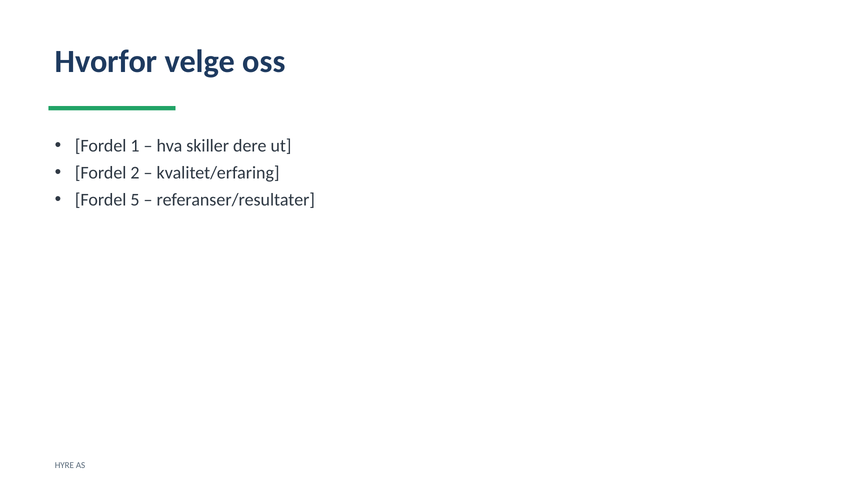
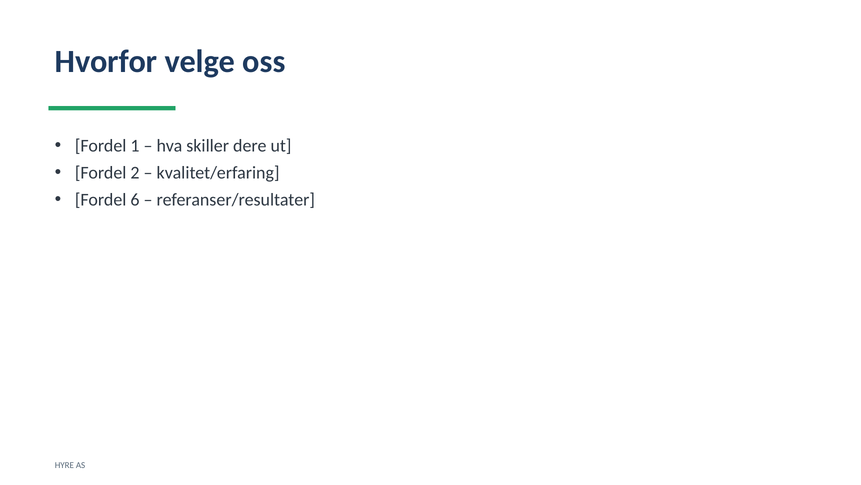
5: 5 -> 6
